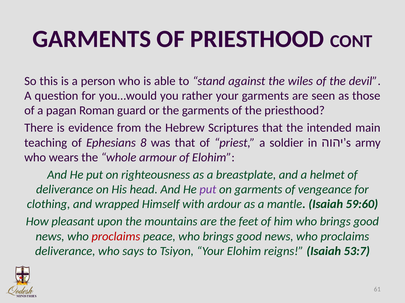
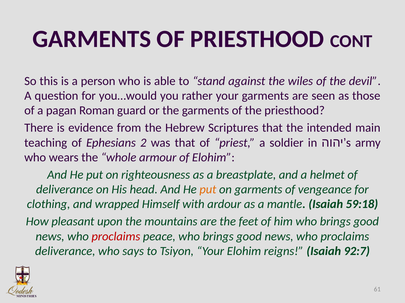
8: 8 -> 2
put at (208, 190) colour: purple -> orange
59:60: 59:60 -> 59:18
53:7: 53:7 -> 92:7
